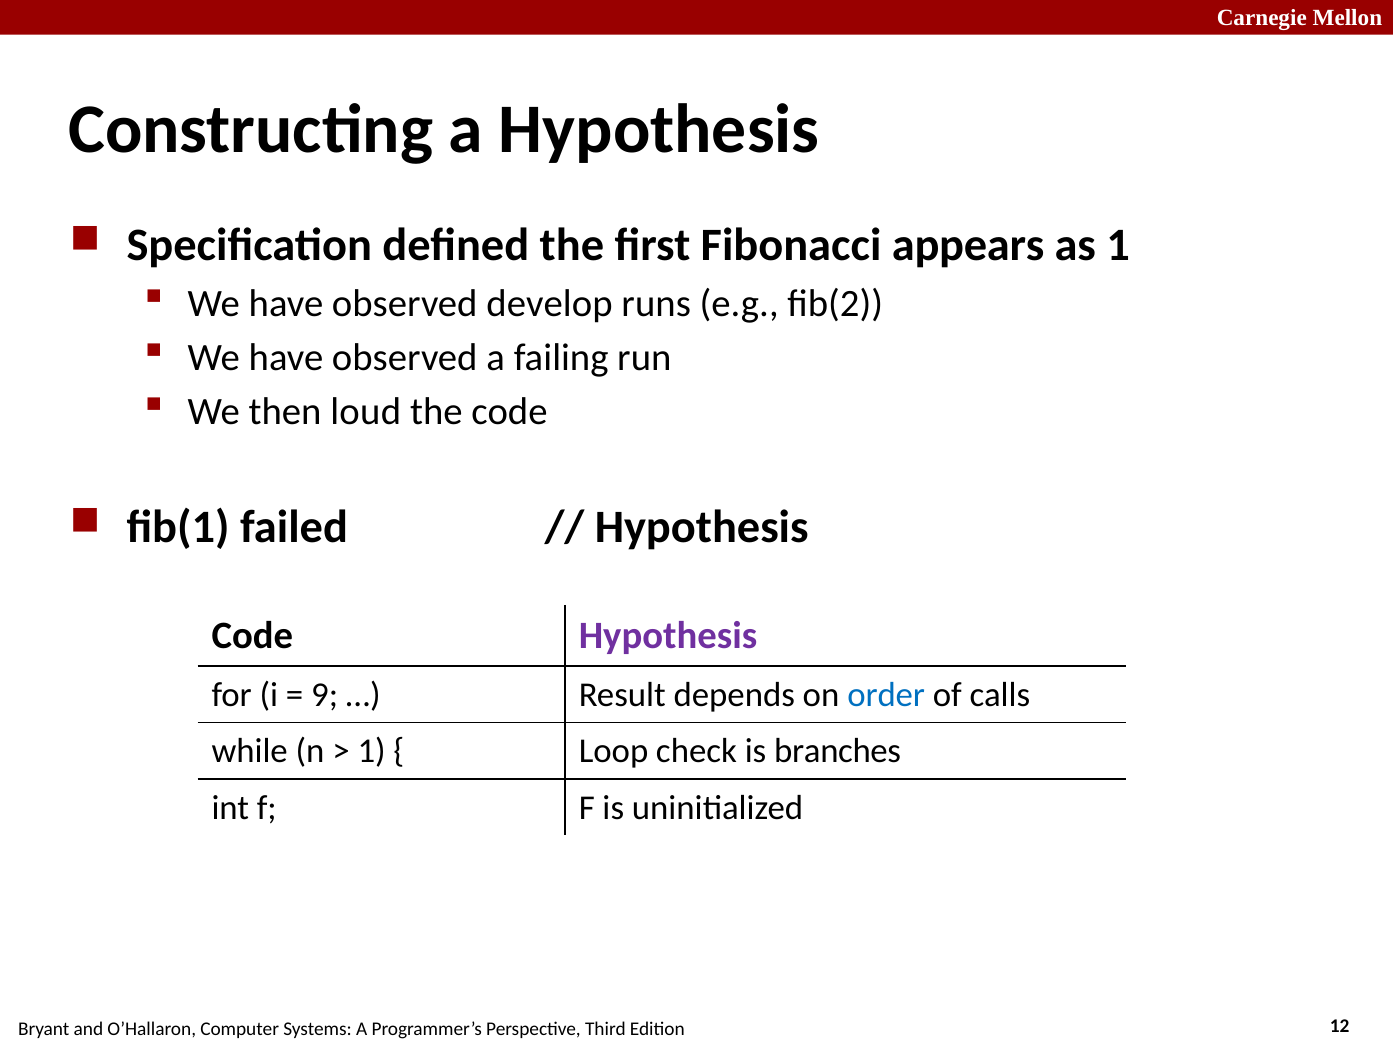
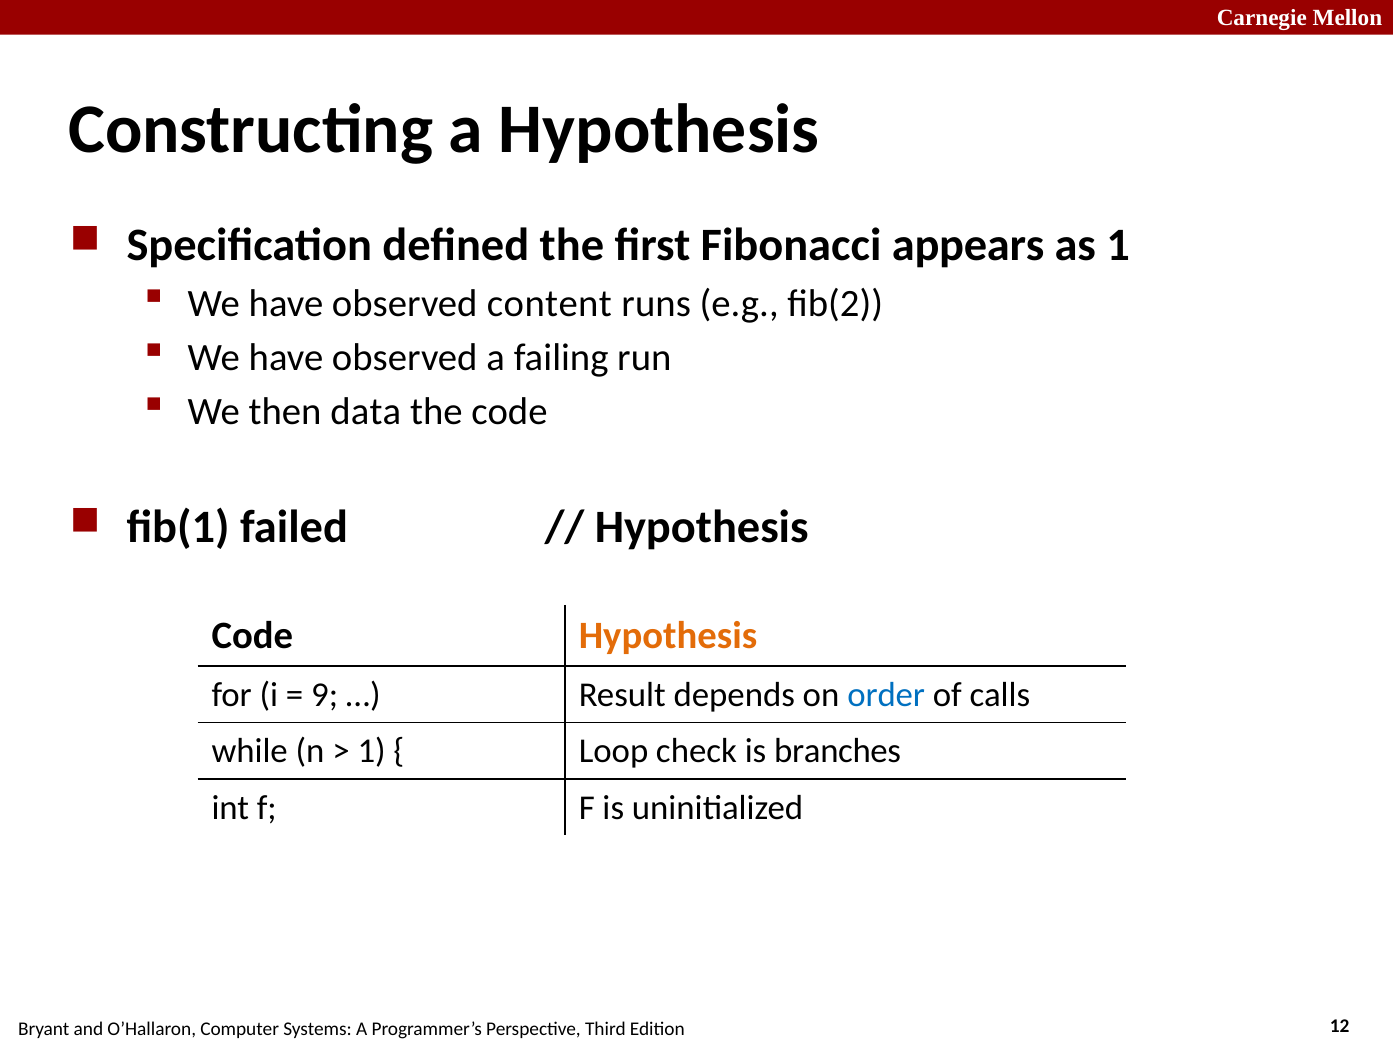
develop: develop -> content
loud: loud -> data
Hypothesis at (668, 636) colour: purple -> orange
